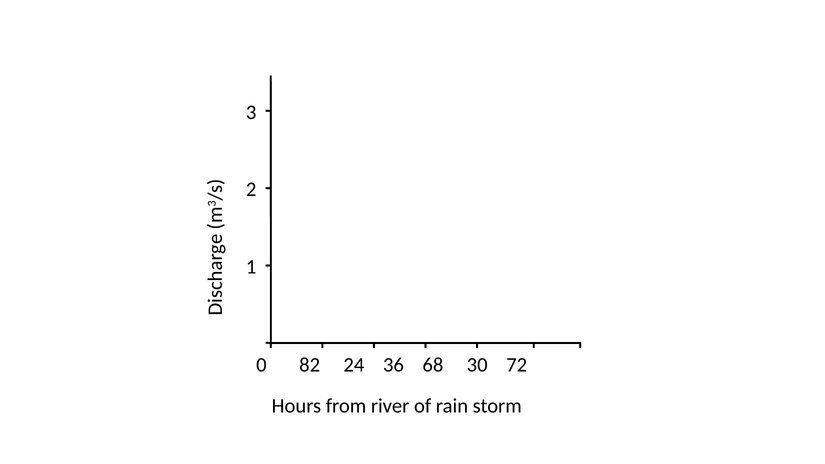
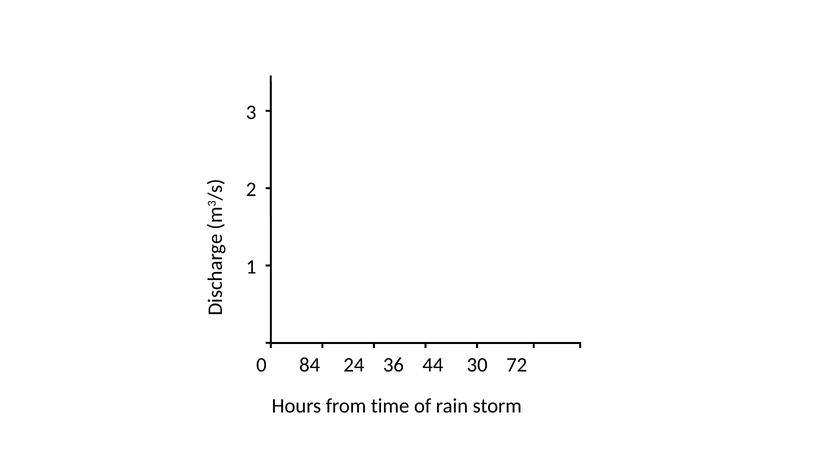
82: 82 -> 84
68: 68 -> 44
river: river -> time
